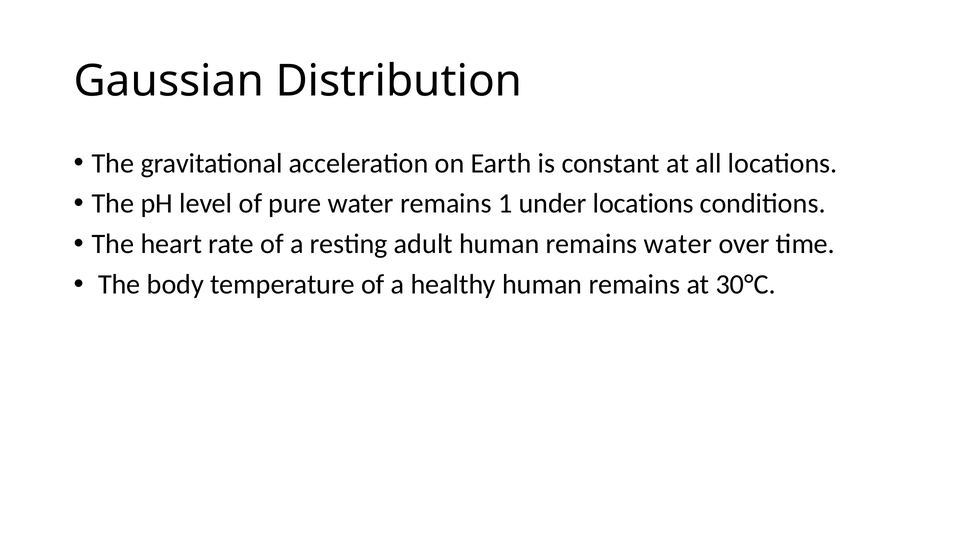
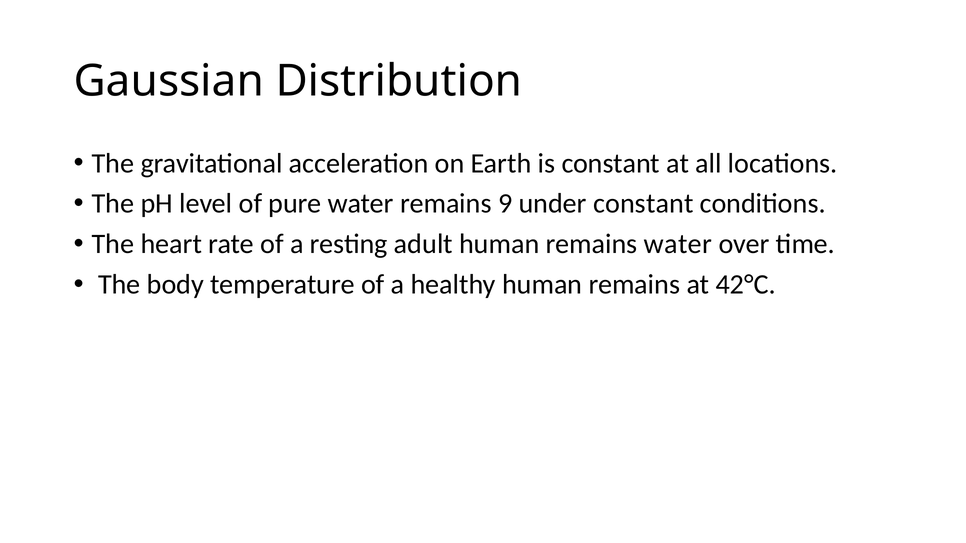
1: 1 -> 9
under locations: locations -> constant
30°C: 30°C -> 42°C
